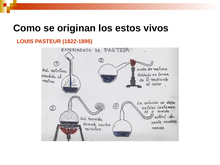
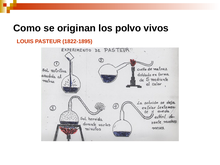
estos: estos -> polvo
